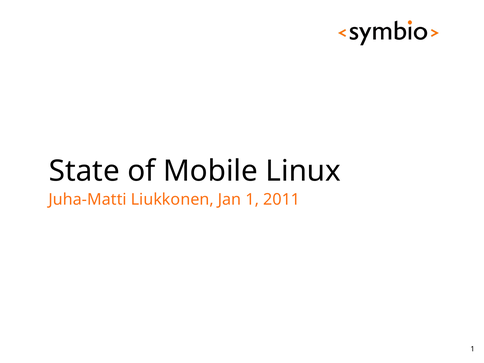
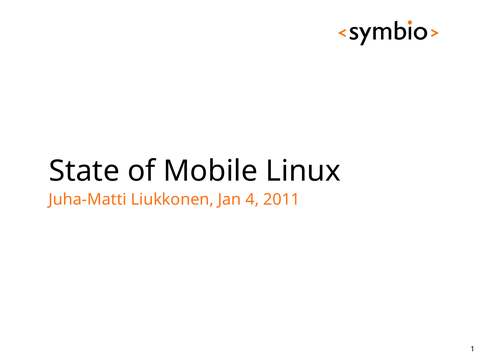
Jan 1: 1 -> 4
